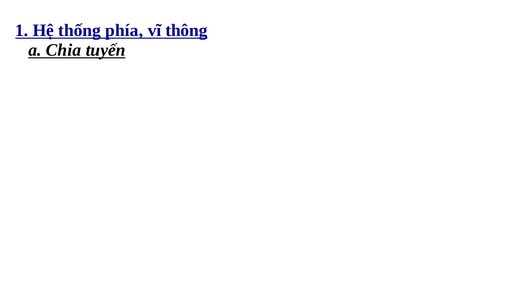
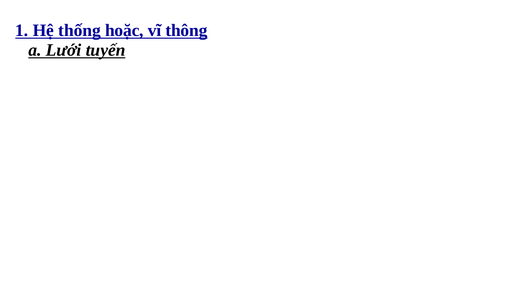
phía: phía -> hoặc
Chia: Chia -> Lưới
